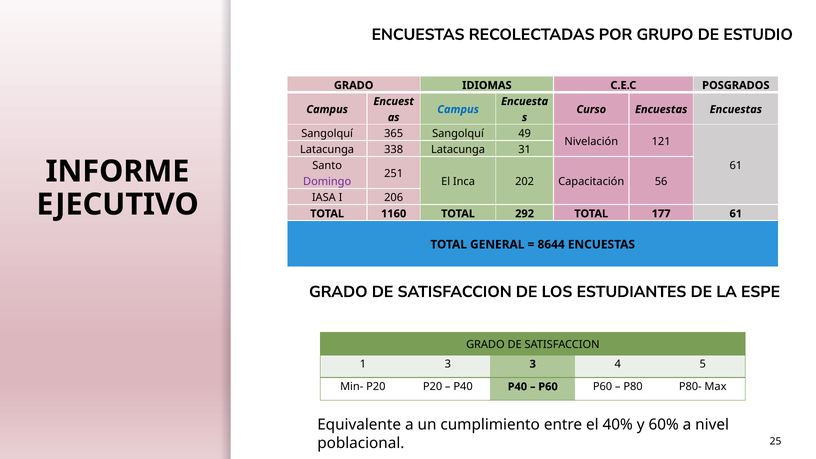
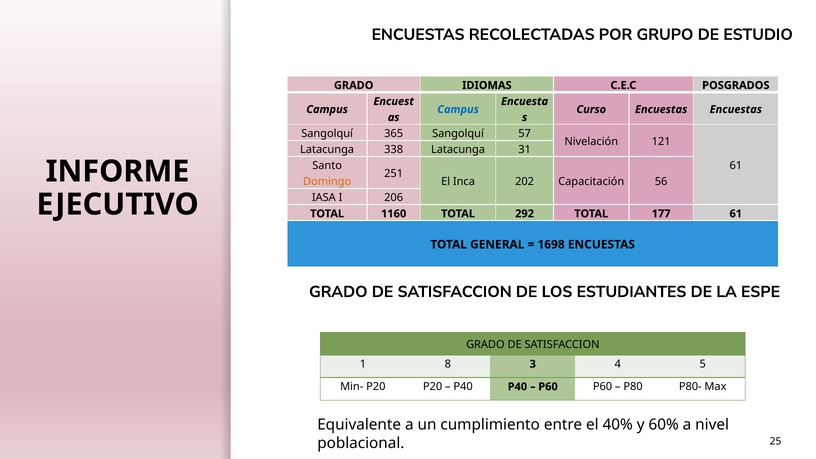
49: 49 -> 57
Domingo colour: purple -> orange
8644: 8644 -> 1698
1 3: 3 -> 8
